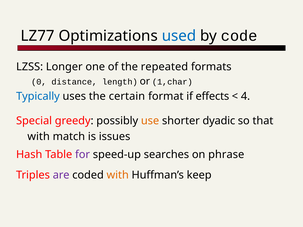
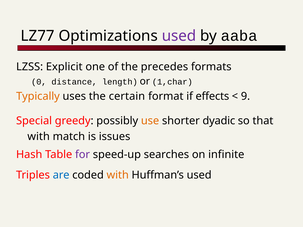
used at (179, 36) colour: blue -> purple
code: code -> aaba
Longer: Longer -> Explicit
repeated: repeated -> precedes
Typically colour: blue -> orange
4: 4 -> 9
phrase: phrase -> infinite
are colour: purple -> blue
Huffman’s keep: keep -> used
